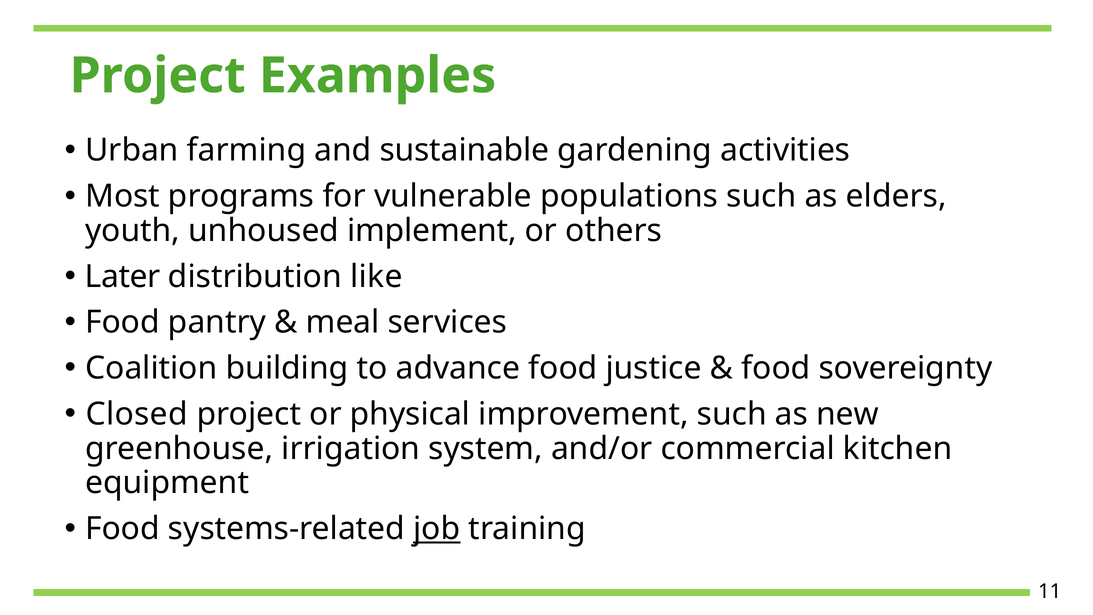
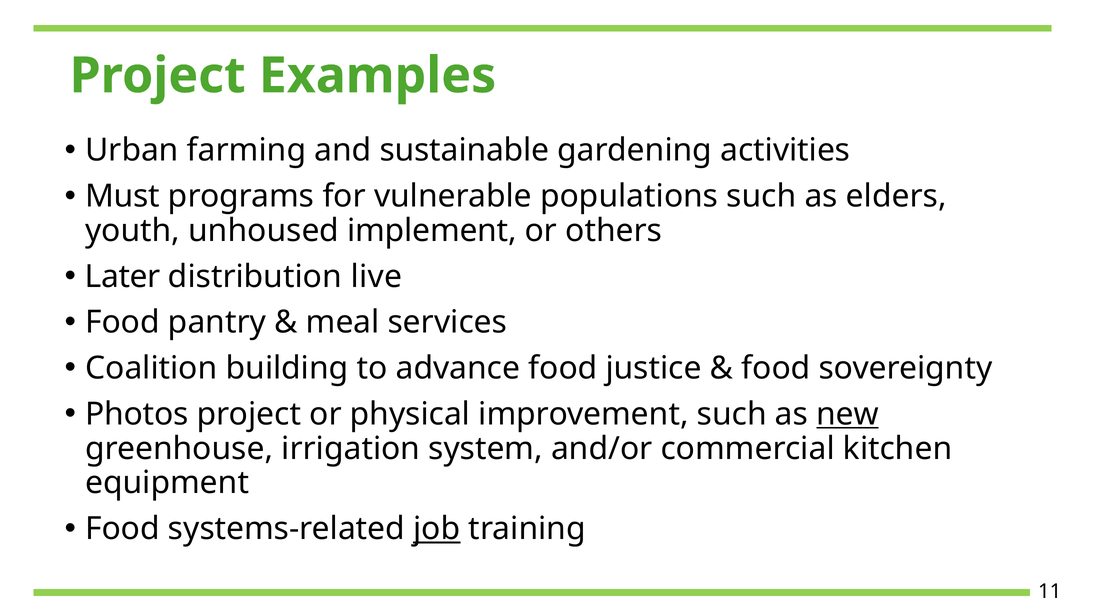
Most: Most -> Must
like: like -> live
Closed: Closed -> Photos
new underline: none -> present
